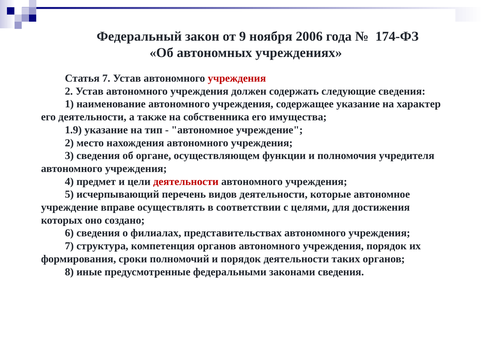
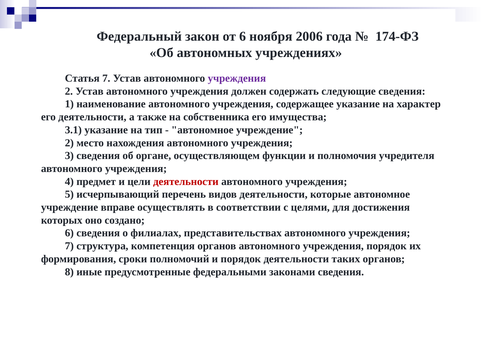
от 9: 9 -> 6
учреждения at (237, 78) colour: red -> purple
1.9: 1.9 -> 3.1
